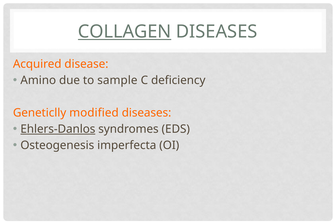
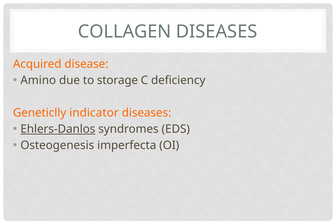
COLLAGEN underline: present -> none
sample: sample -> storage
modified: modified -> indicator
